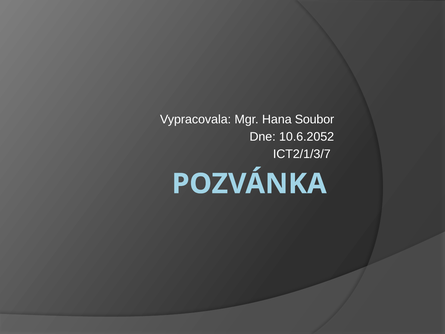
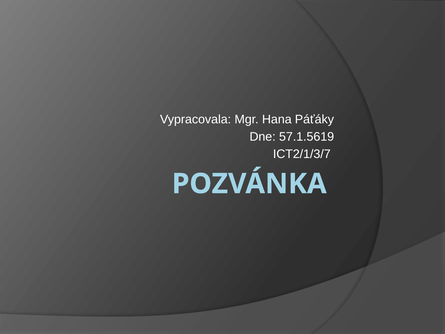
Soubor: Soubor -> Páťáky
10.6.2052: 10.6.2052 -> 57.1.5619
